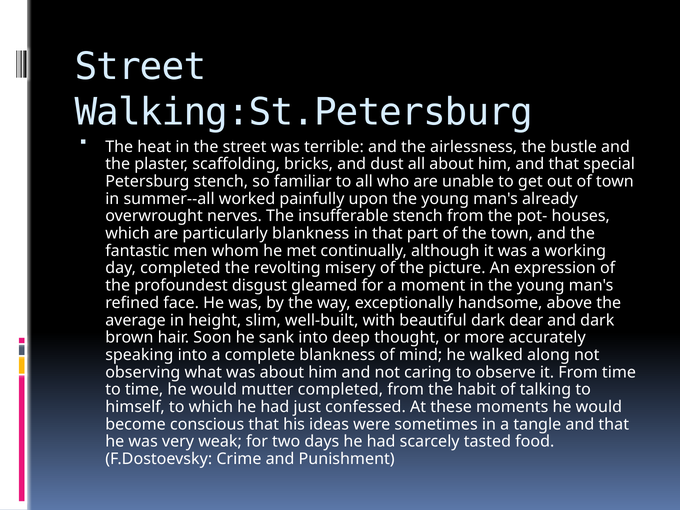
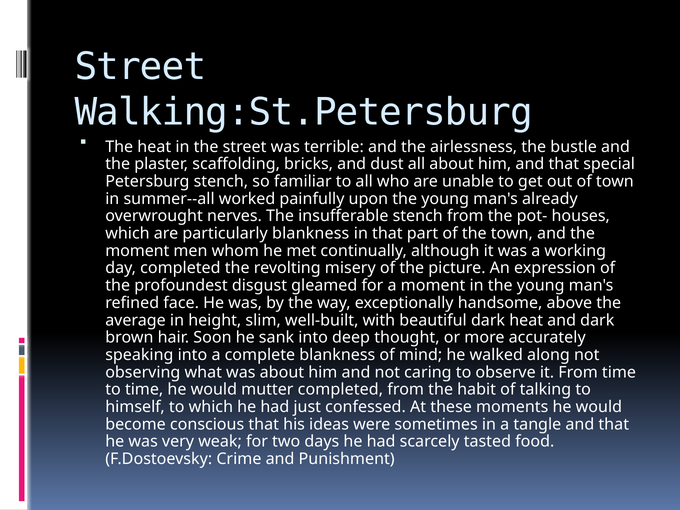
fantastic at (137, 251): fantastic -> moment
dark dear: dear -> heat
